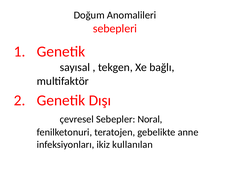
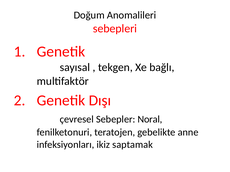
kullanılan: kullanılan -> saptamak
